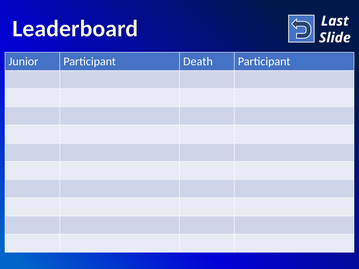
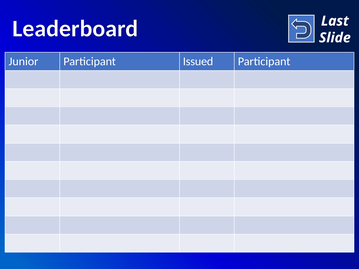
Death: Death -> Issued
